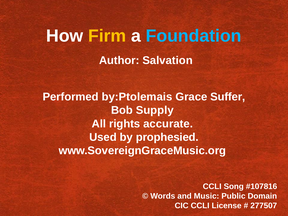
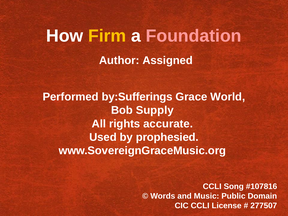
Foundation colour: light blue -> pink
Salvation: Salvation -> Assigned
by:Ptolemais: by:Ptolemais -> by:Sufferings
Suffer: Suffer -> World
